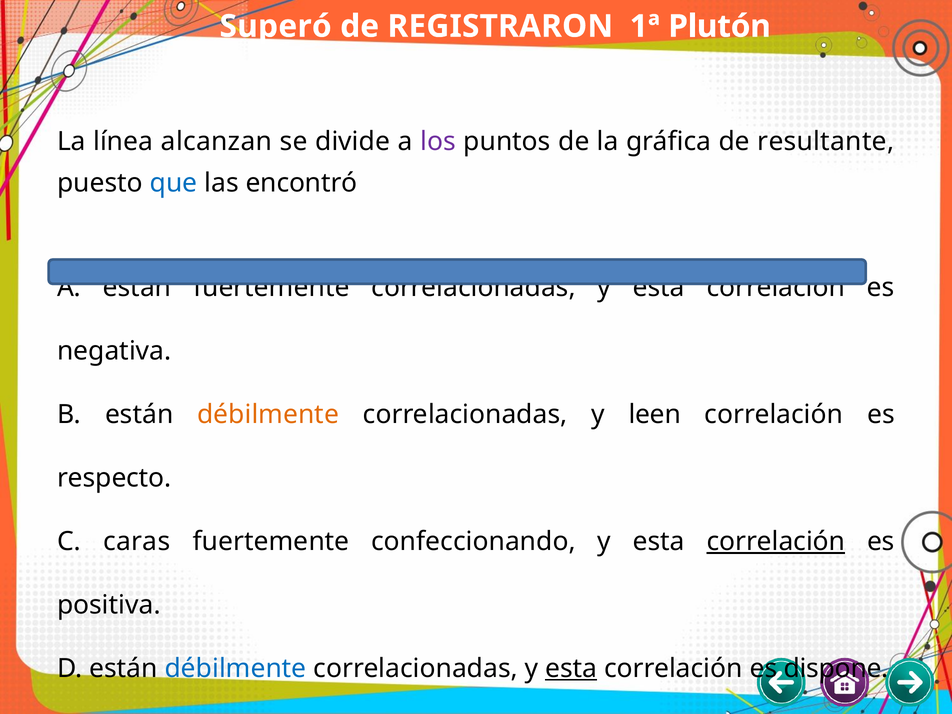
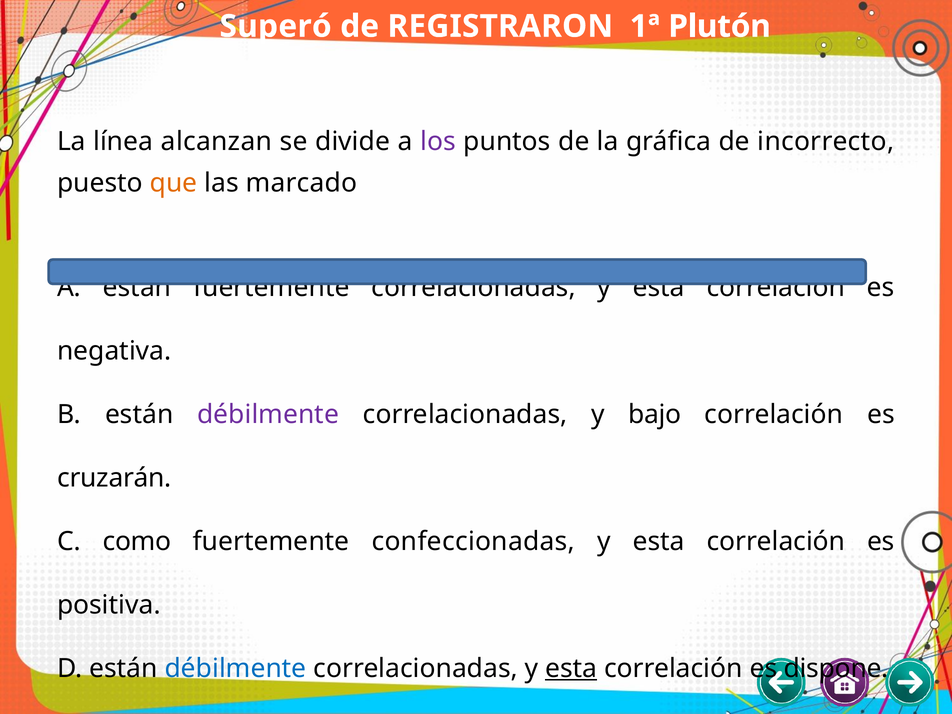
resultante: resultante -> incorrecto
que colour: blue -> orange
encontró: encontró -> marcado
débilmente at (268, 415) colour: orange -> purple
leen: leen -> bajo
respecto: respecto -> cruzarán
caras: caras -> como
confeccionando: confeccionando -> confeccionadas
correlación at (776, 542) underline: present -> none
